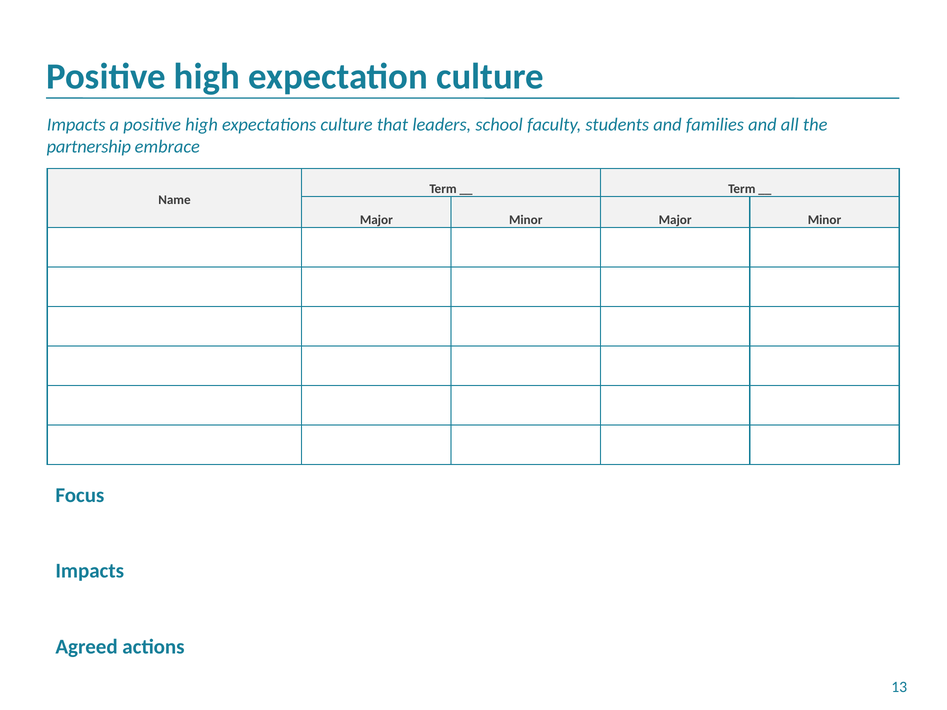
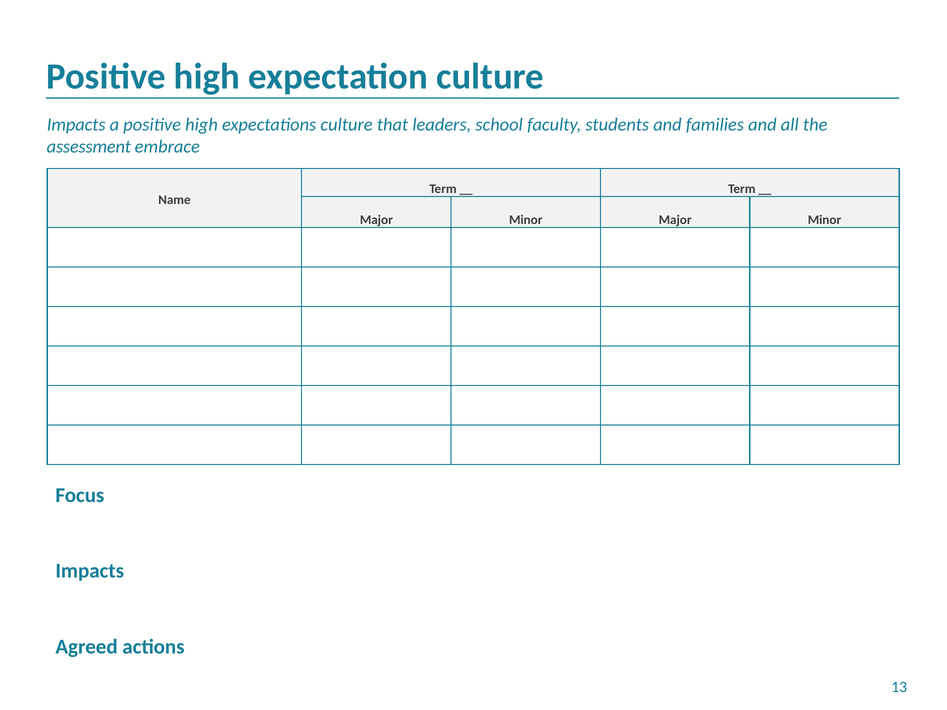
partnership: partnership -> assessment
